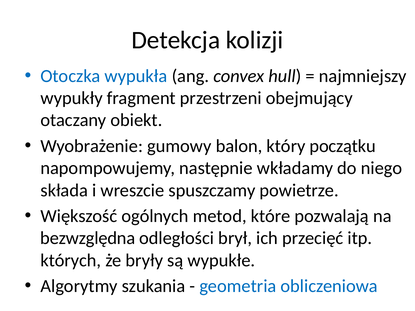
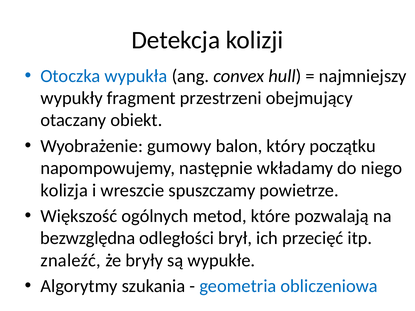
składa: składa -> kolizja
których: których -> znaleźć
